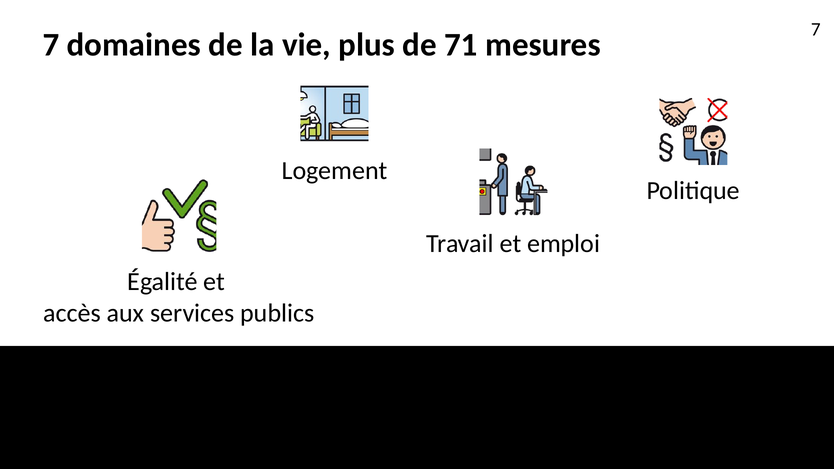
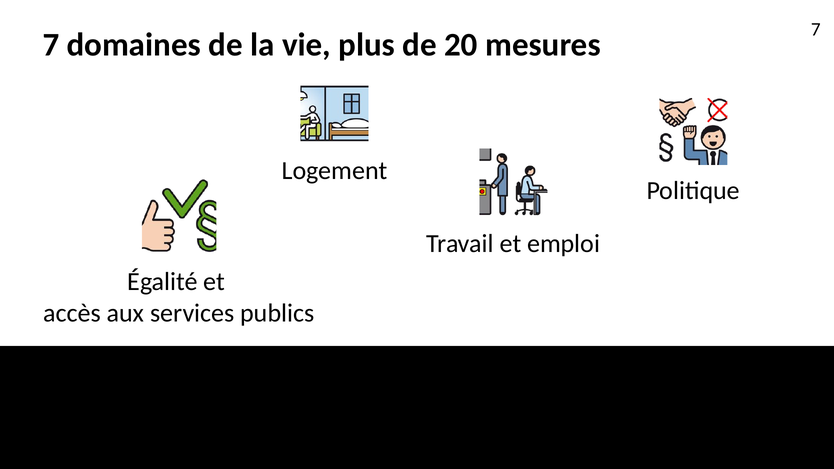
71: 71 -> 20
